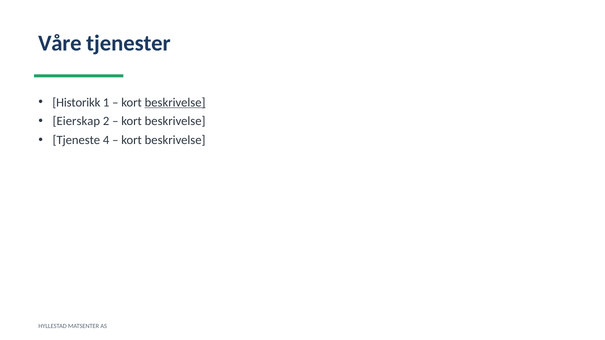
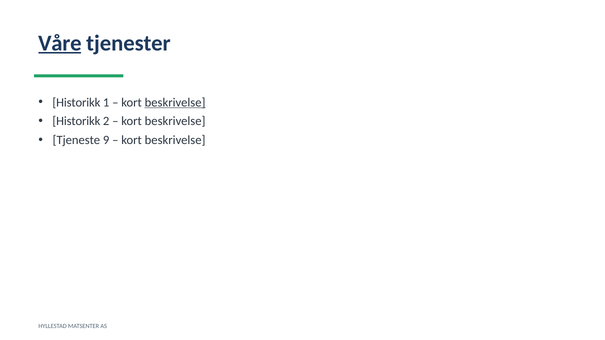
Våre underline: none -> present
Eierskap at (76, 121): Eierskap -> Historikk
4: 4 -> 9
